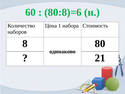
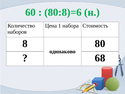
21: 21 -> 68
